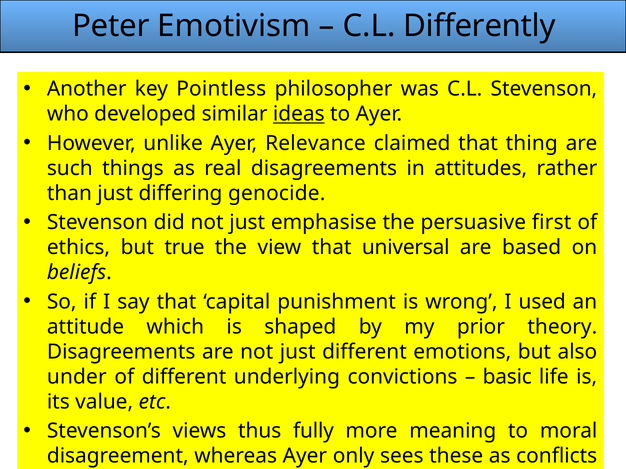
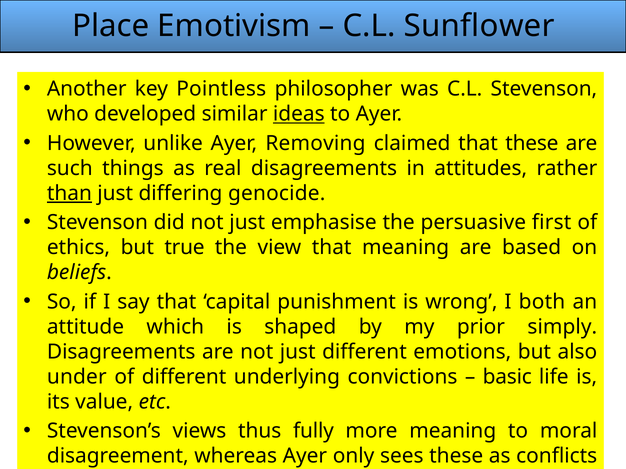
Peter: Peter -> Place
Differently: Differently -> Sunflower
Relevance: Relevance -> Removing
that thing: thing -> these
than underline: none -> present
that universal: universal -> meaning
used: used -> both
theory: theory -> simply
